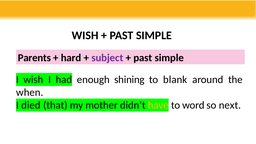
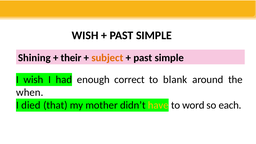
Parents: Parents -> Shining
hard: hard -> their
subject colour: purple -> orange
shining: shining -> correct
next: next -> each
